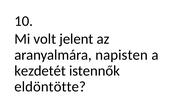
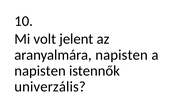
kezdetét at (40, 71): kezdetét -> napisten
eldöntötte: eldöntötte -> univerzális
